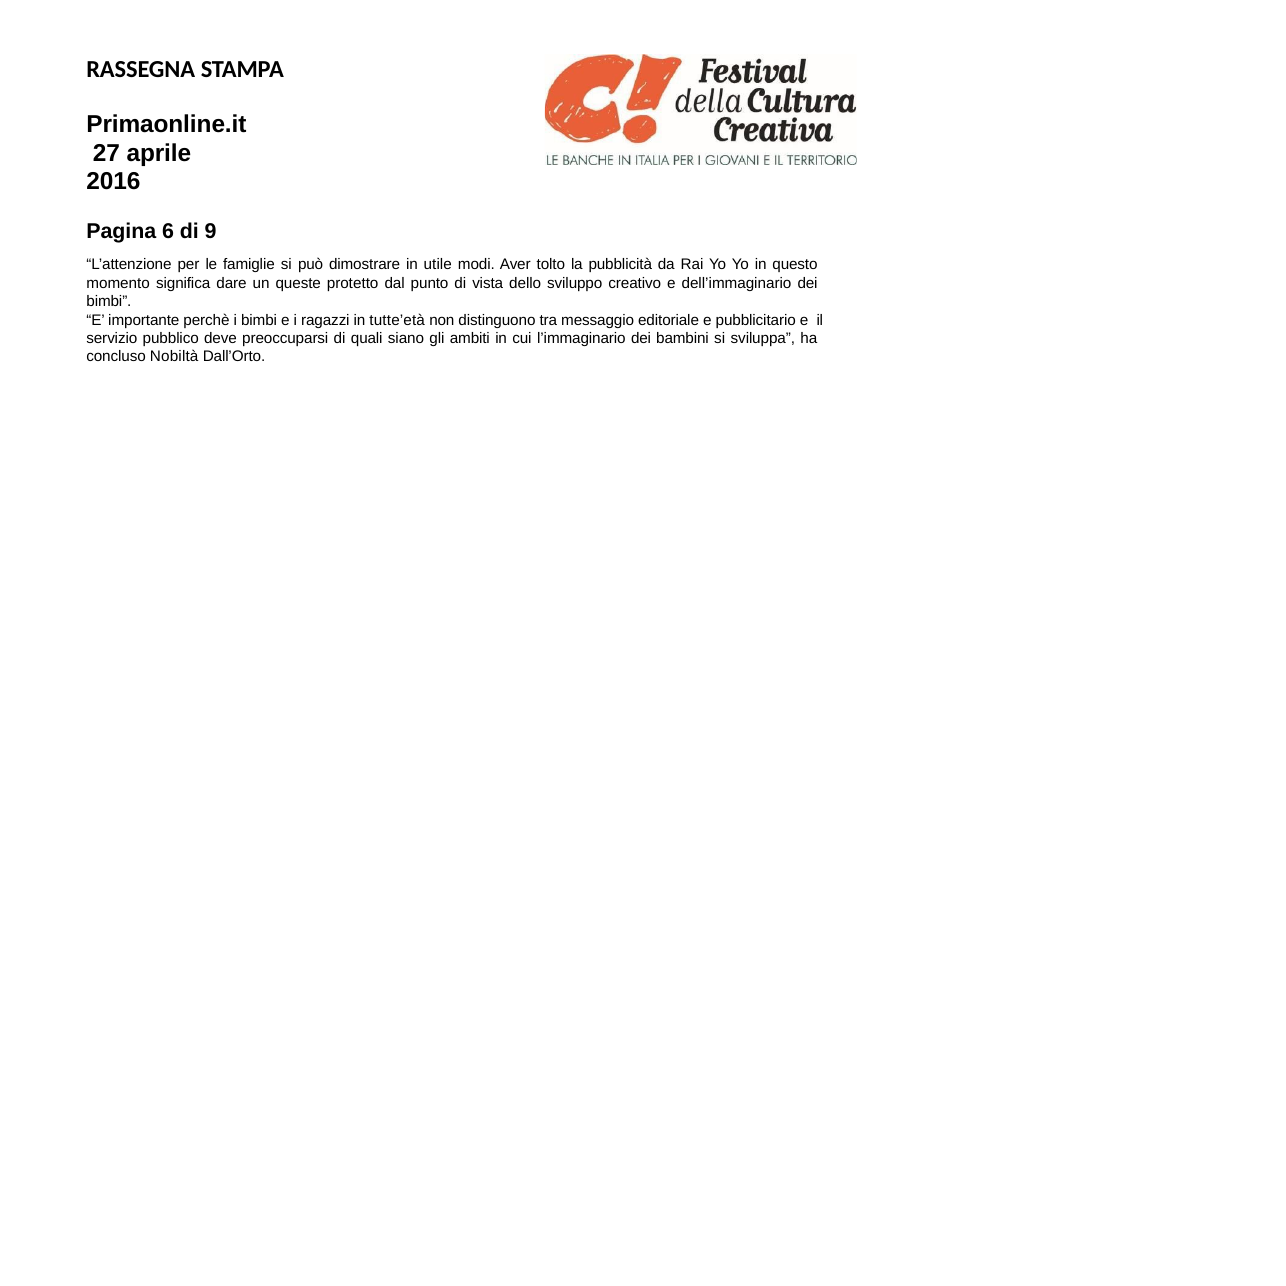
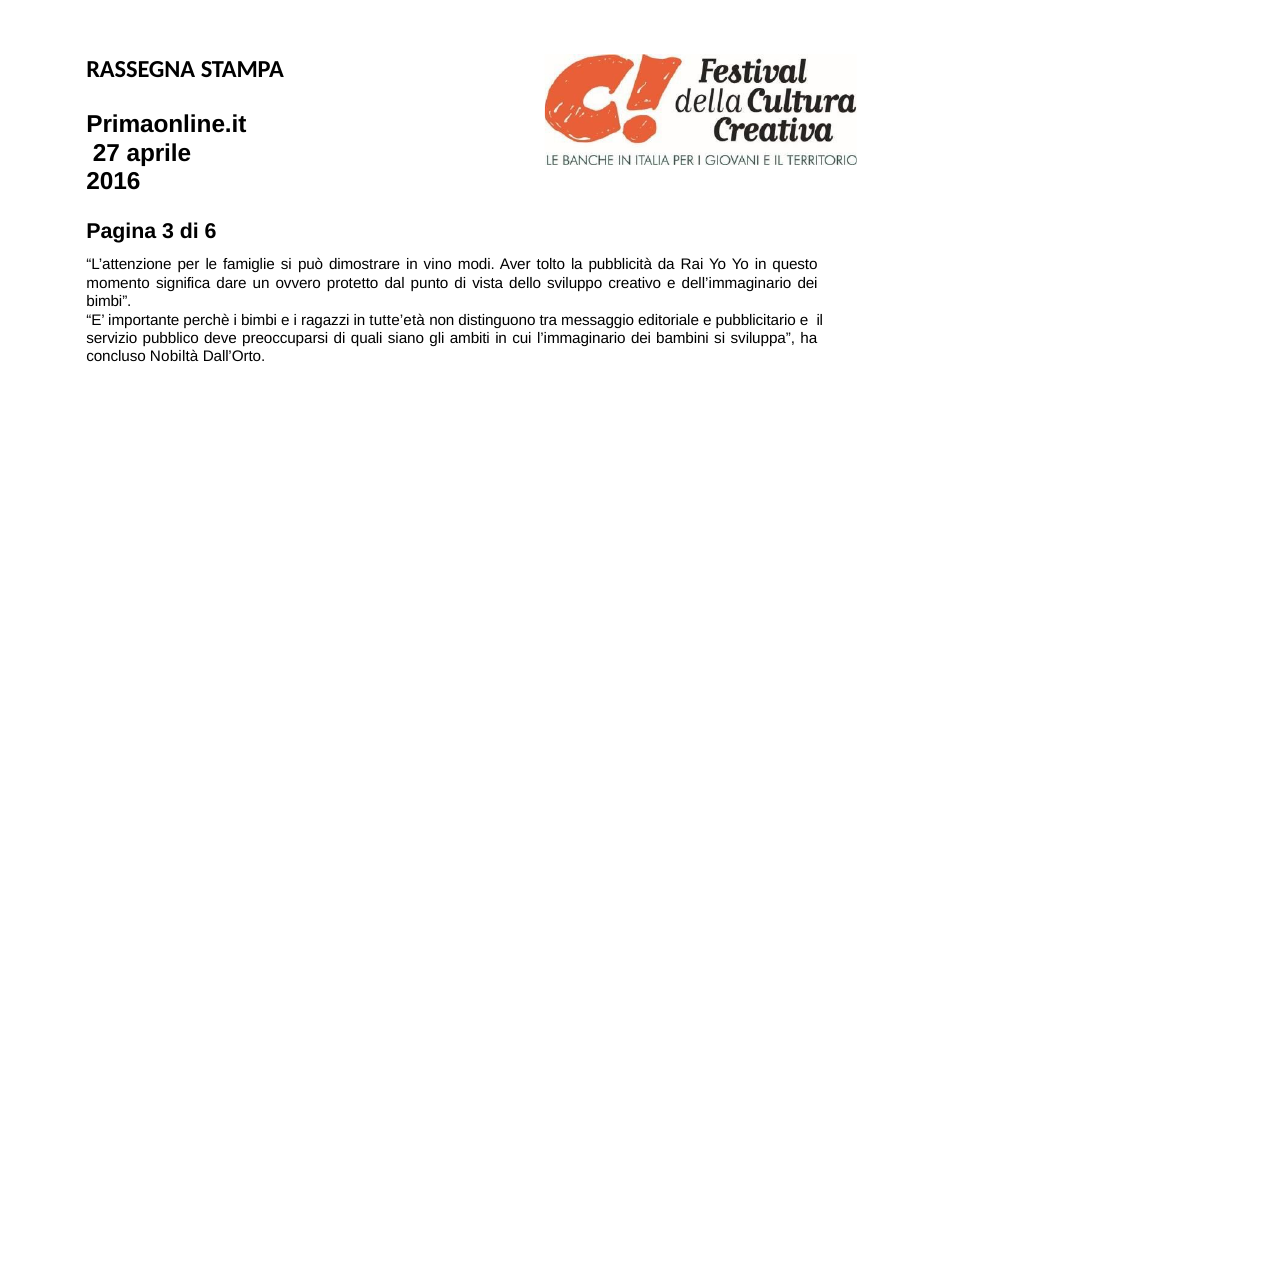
6: 6 -> 3
9: 9 -> 6
utile: utile -> vino
queste: queste -> ovvero
